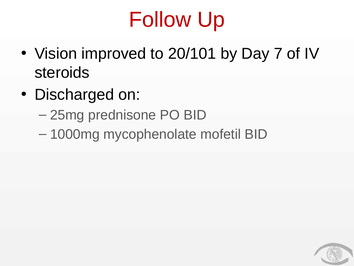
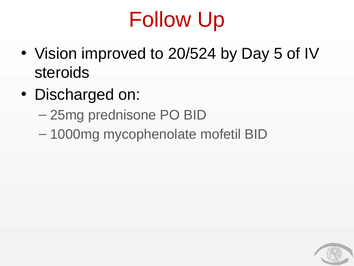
20/101: 20/101 -> 20/524
7: 7 -> 5
